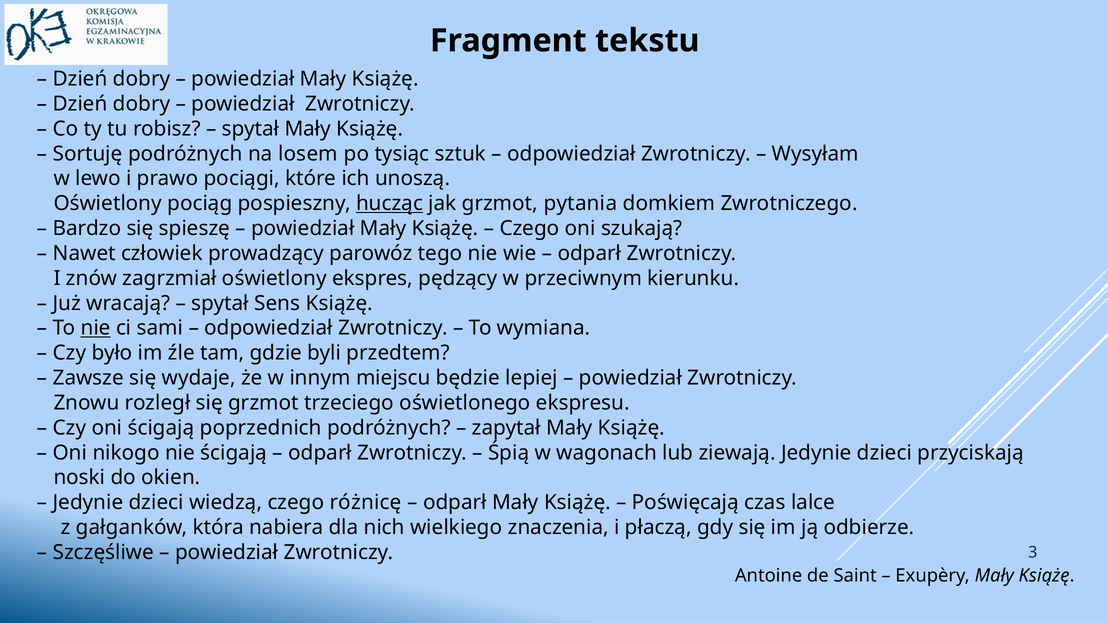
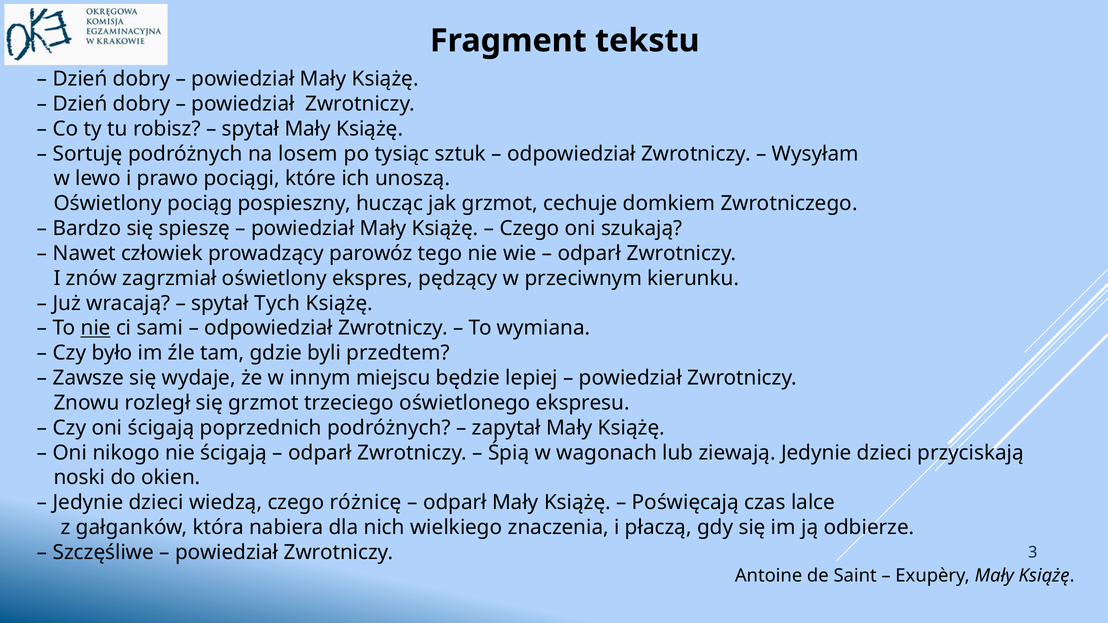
hucząc underline: present -> none
pytania: pytania -> cechuje
Sens: Sens -> Tych
